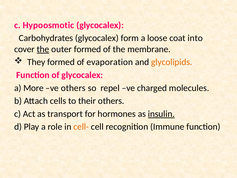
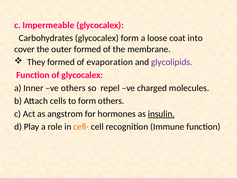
Hypoosmotic: Hypoosmotic -> Impermeable
the at (43, 49) underline: present -> none
glycolipids colour: orange -> purple
More: More -> Inner
to their: their -> form
transport: transport -> angstrom
